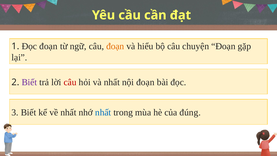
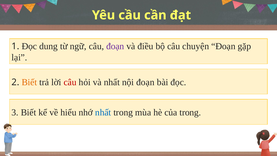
Đọc đoạn: đoạn -> dung
đoạn at (115, 46) colour: orange -> purple
hiểu: hiểu -> điều
Biết at (29, 82) colour: purple -> orange
về nhất: nhất -> hiểu
của đúng: đúng -> trong
